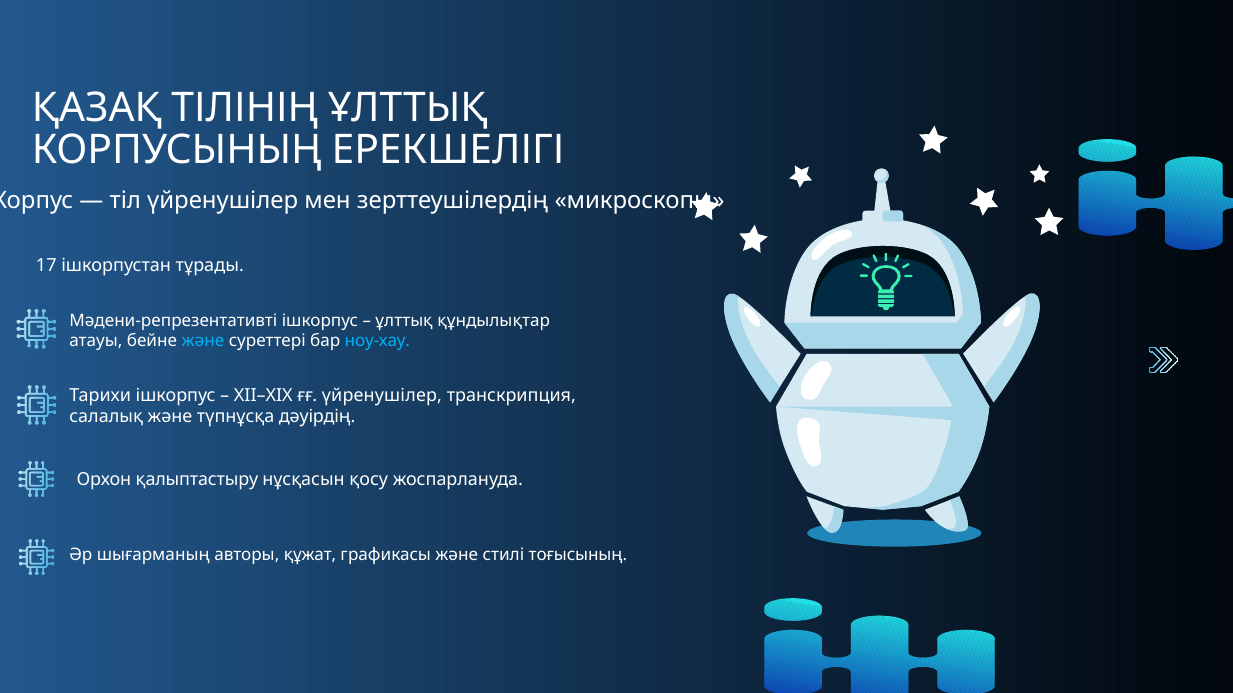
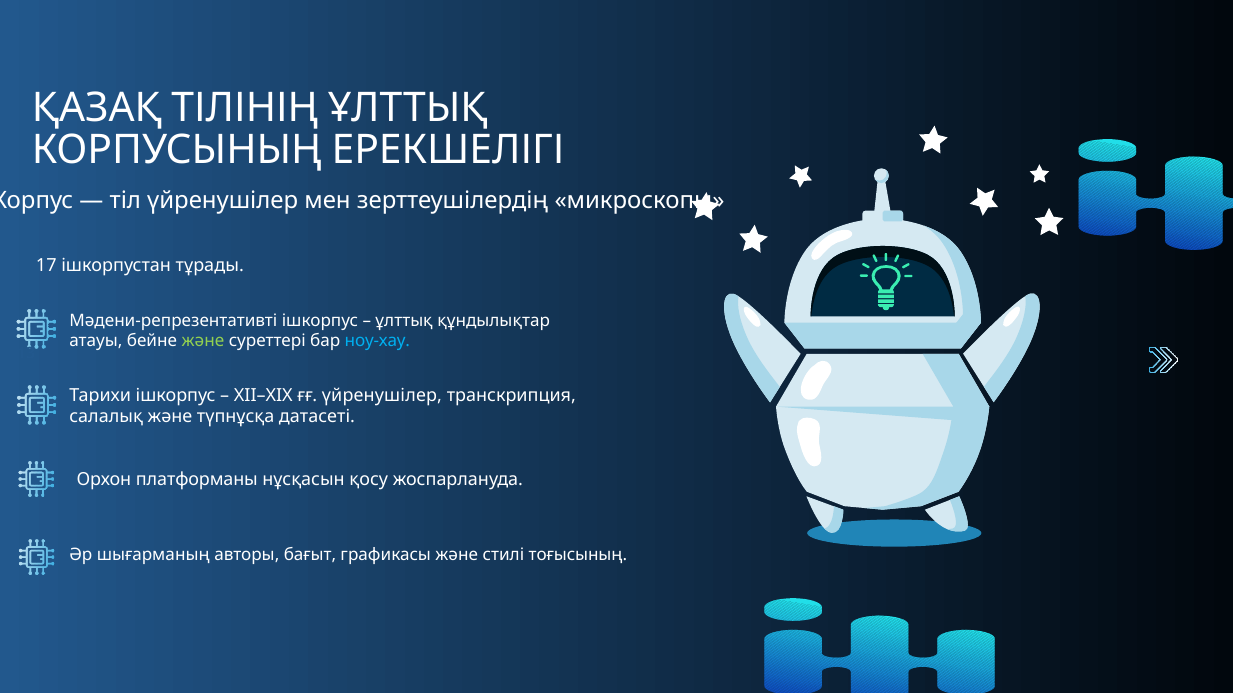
және at (203, 341) colour: light blue -> light green
дәуірдің: дәуірдің -> датасеті
қалыптастыру: қалыптастыру -> платформаны
құжат: құжат -> бағыт
